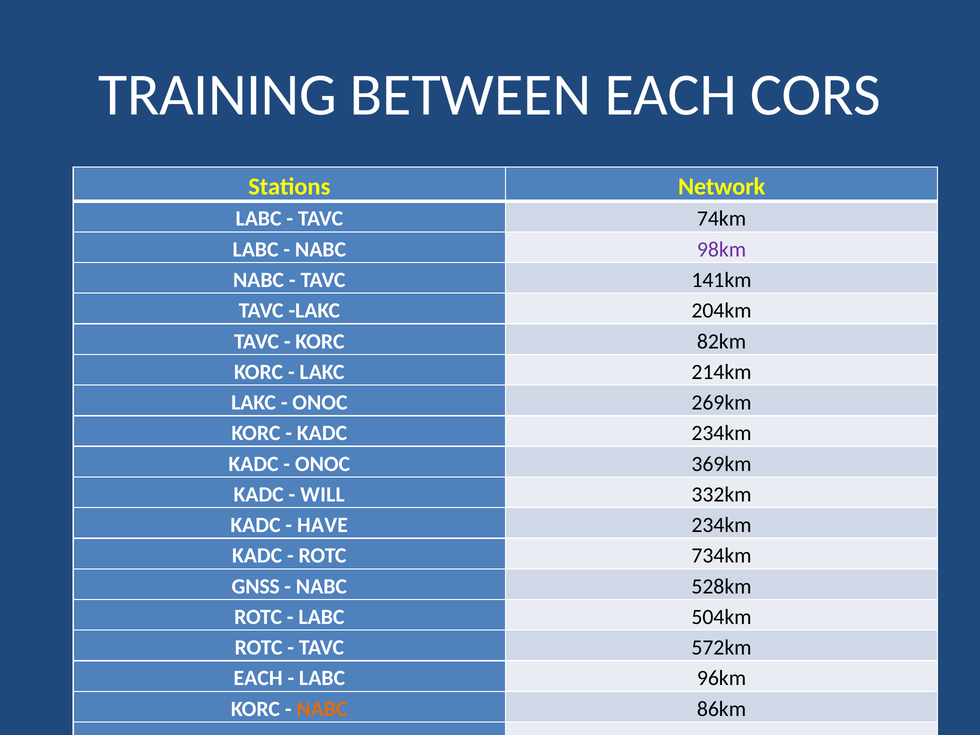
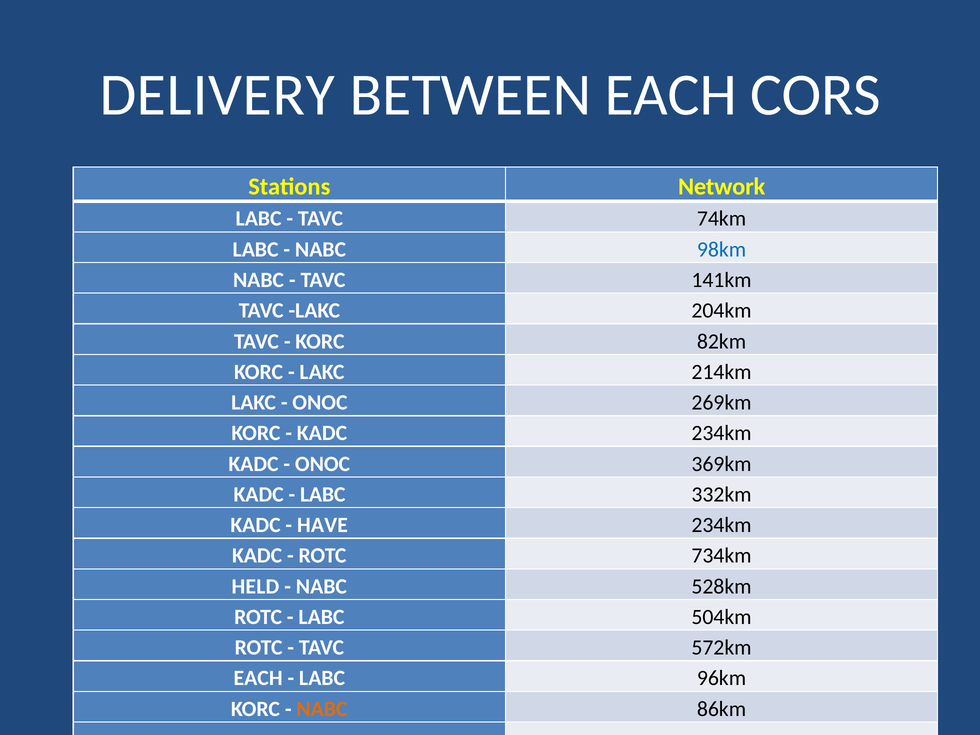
TRAINING: TRAINING -> DELIVERY
98km colour: purple -> blue
WILL at (322, 495): WILL -> LABC
GNSS: GNSS -> HELD
